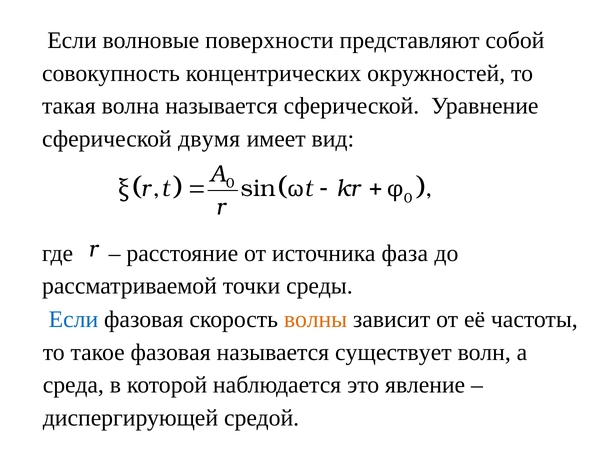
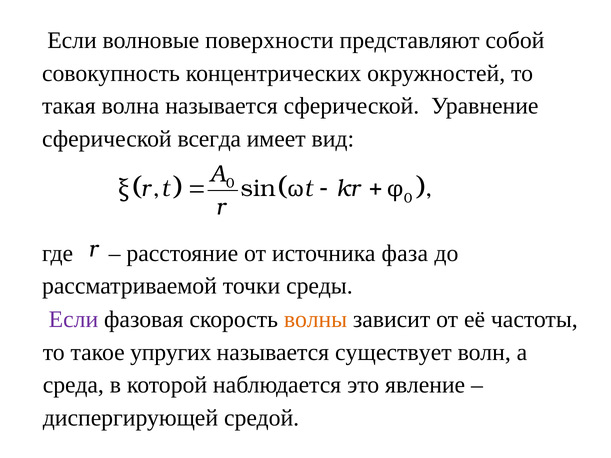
двумя: двумя -> всегда
Если at (74, 320) colour: blue -> purple
такое фазовая: фазовая -> упругих
